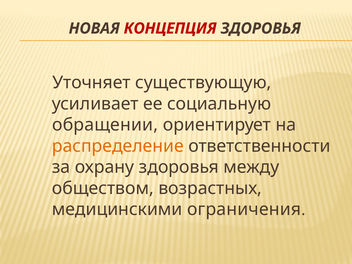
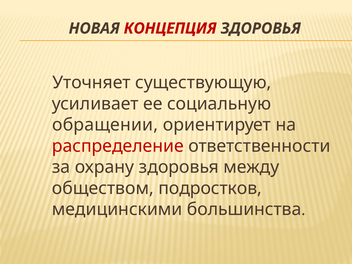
распределение colour: orange -> red
возрастных: возрастных -> подростков
ограничения: ограничения -> большинства
